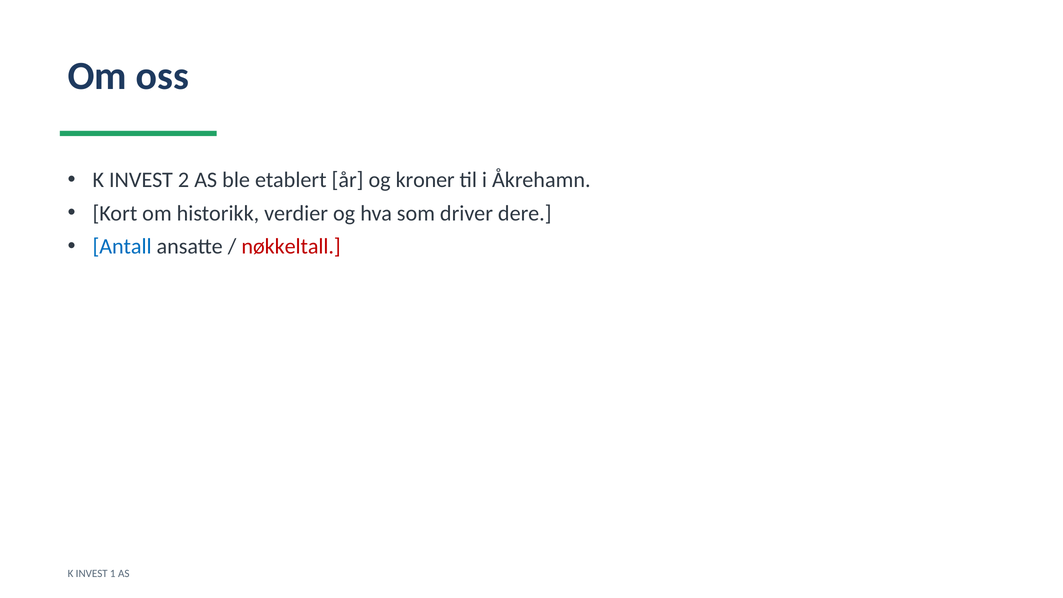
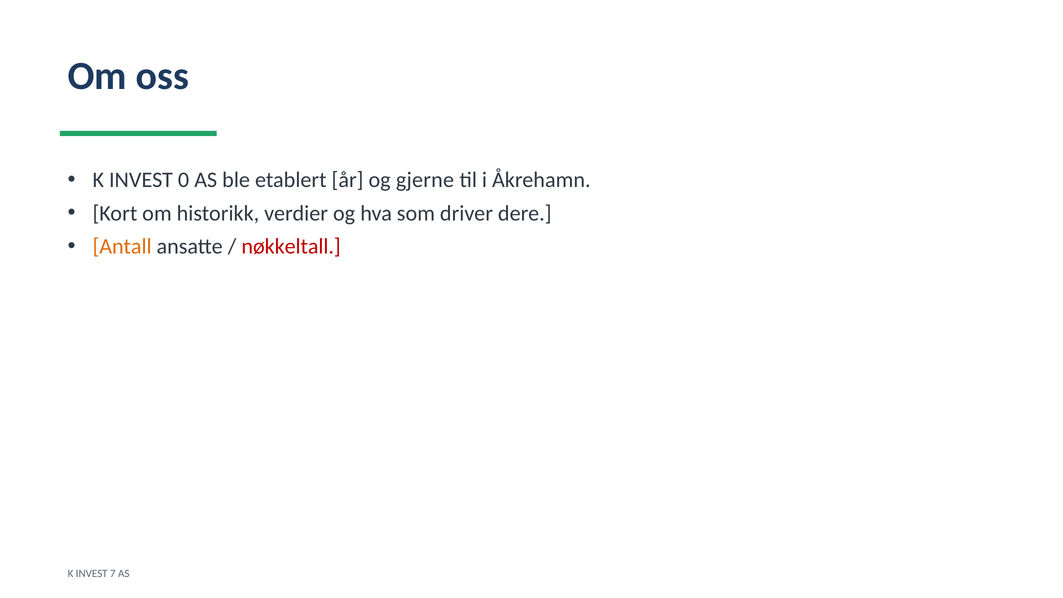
2: 2 -> 0
kroner: kroner -> gjerne
Antall colour: blue -> orange
1: 1 -> 7
